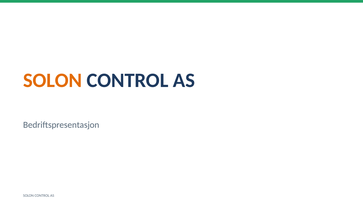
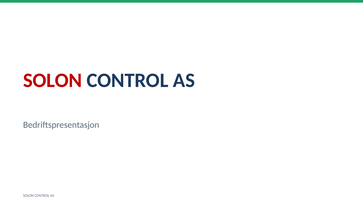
SOLON at (53, 81) colour: orange -> red
